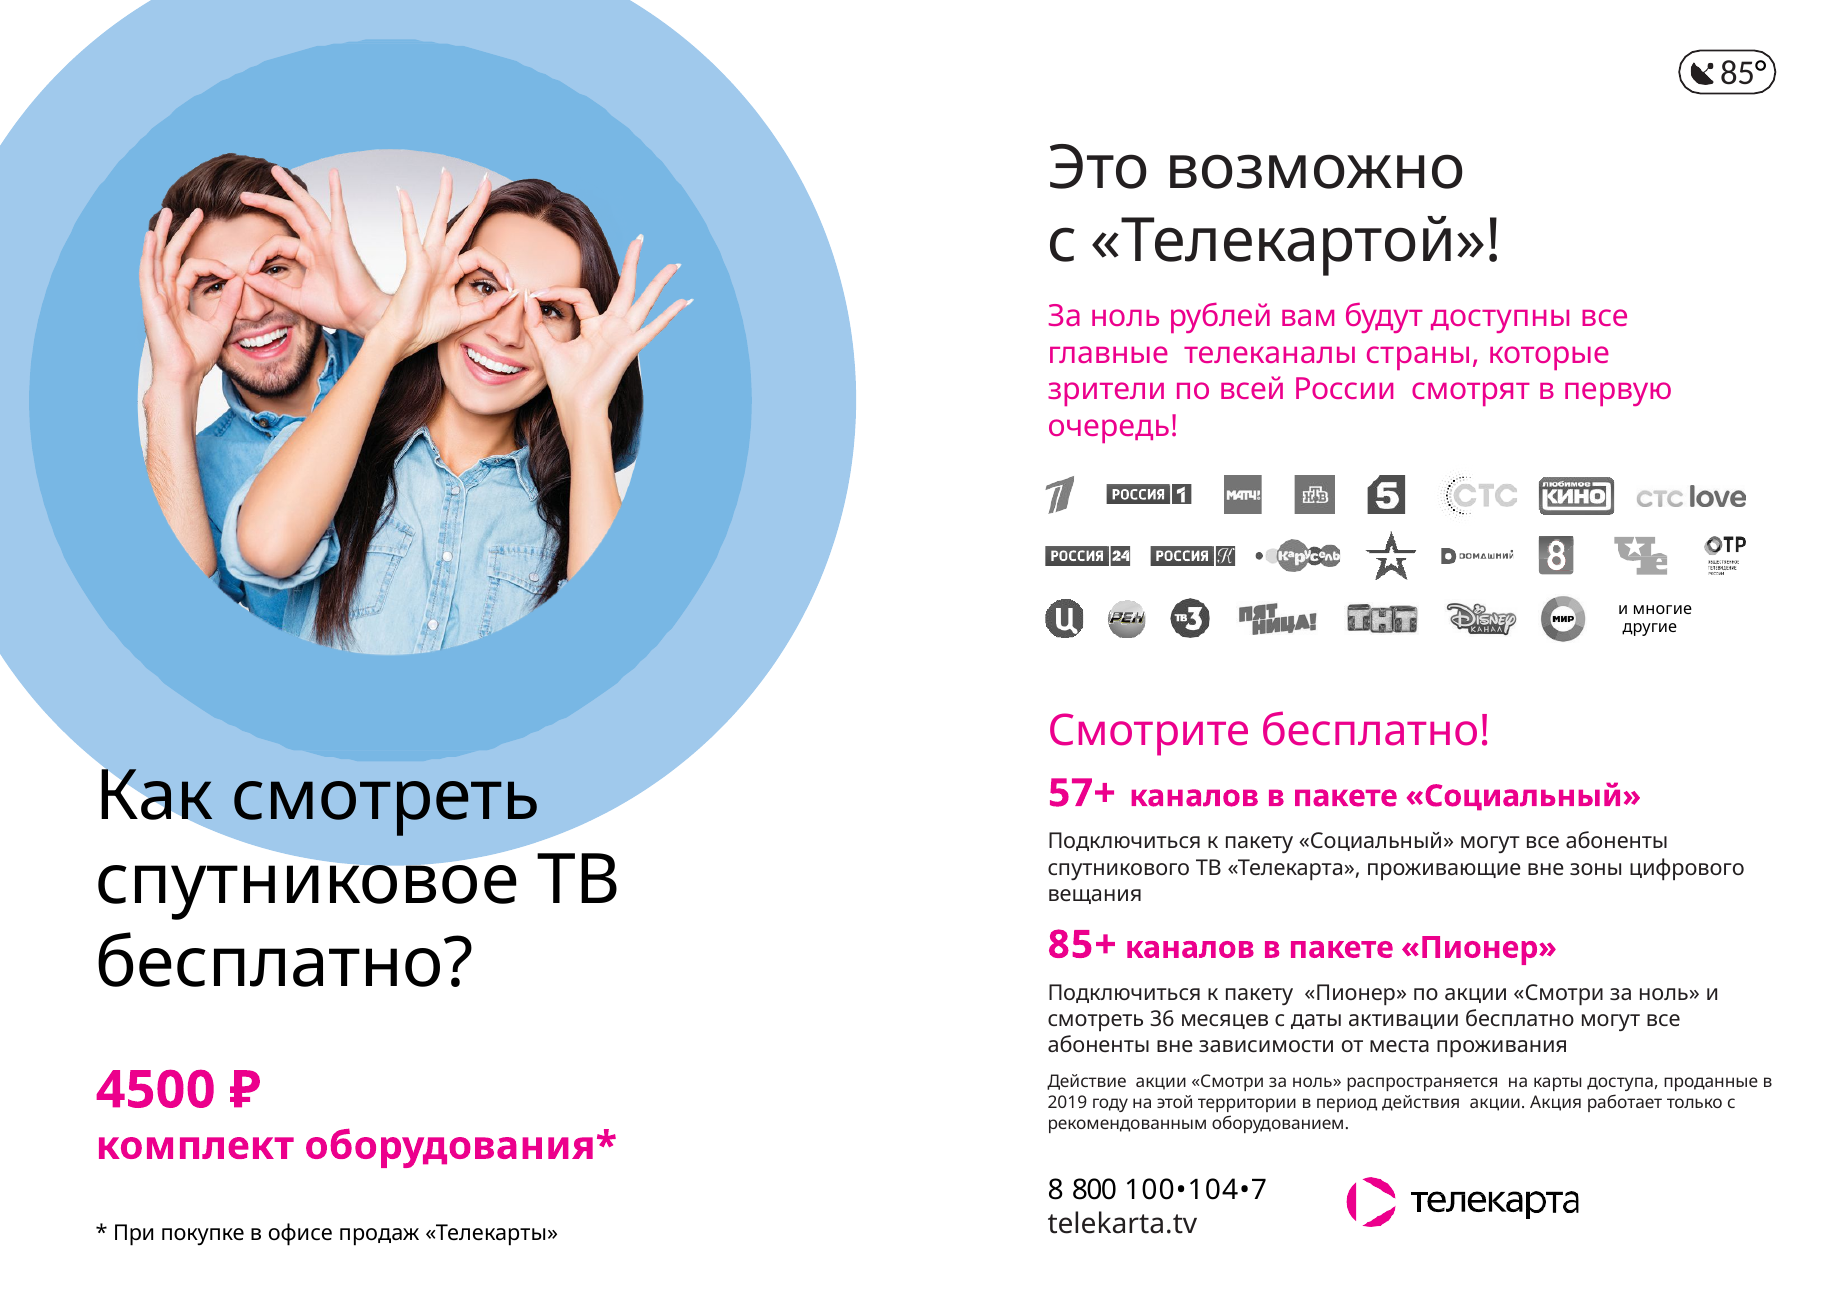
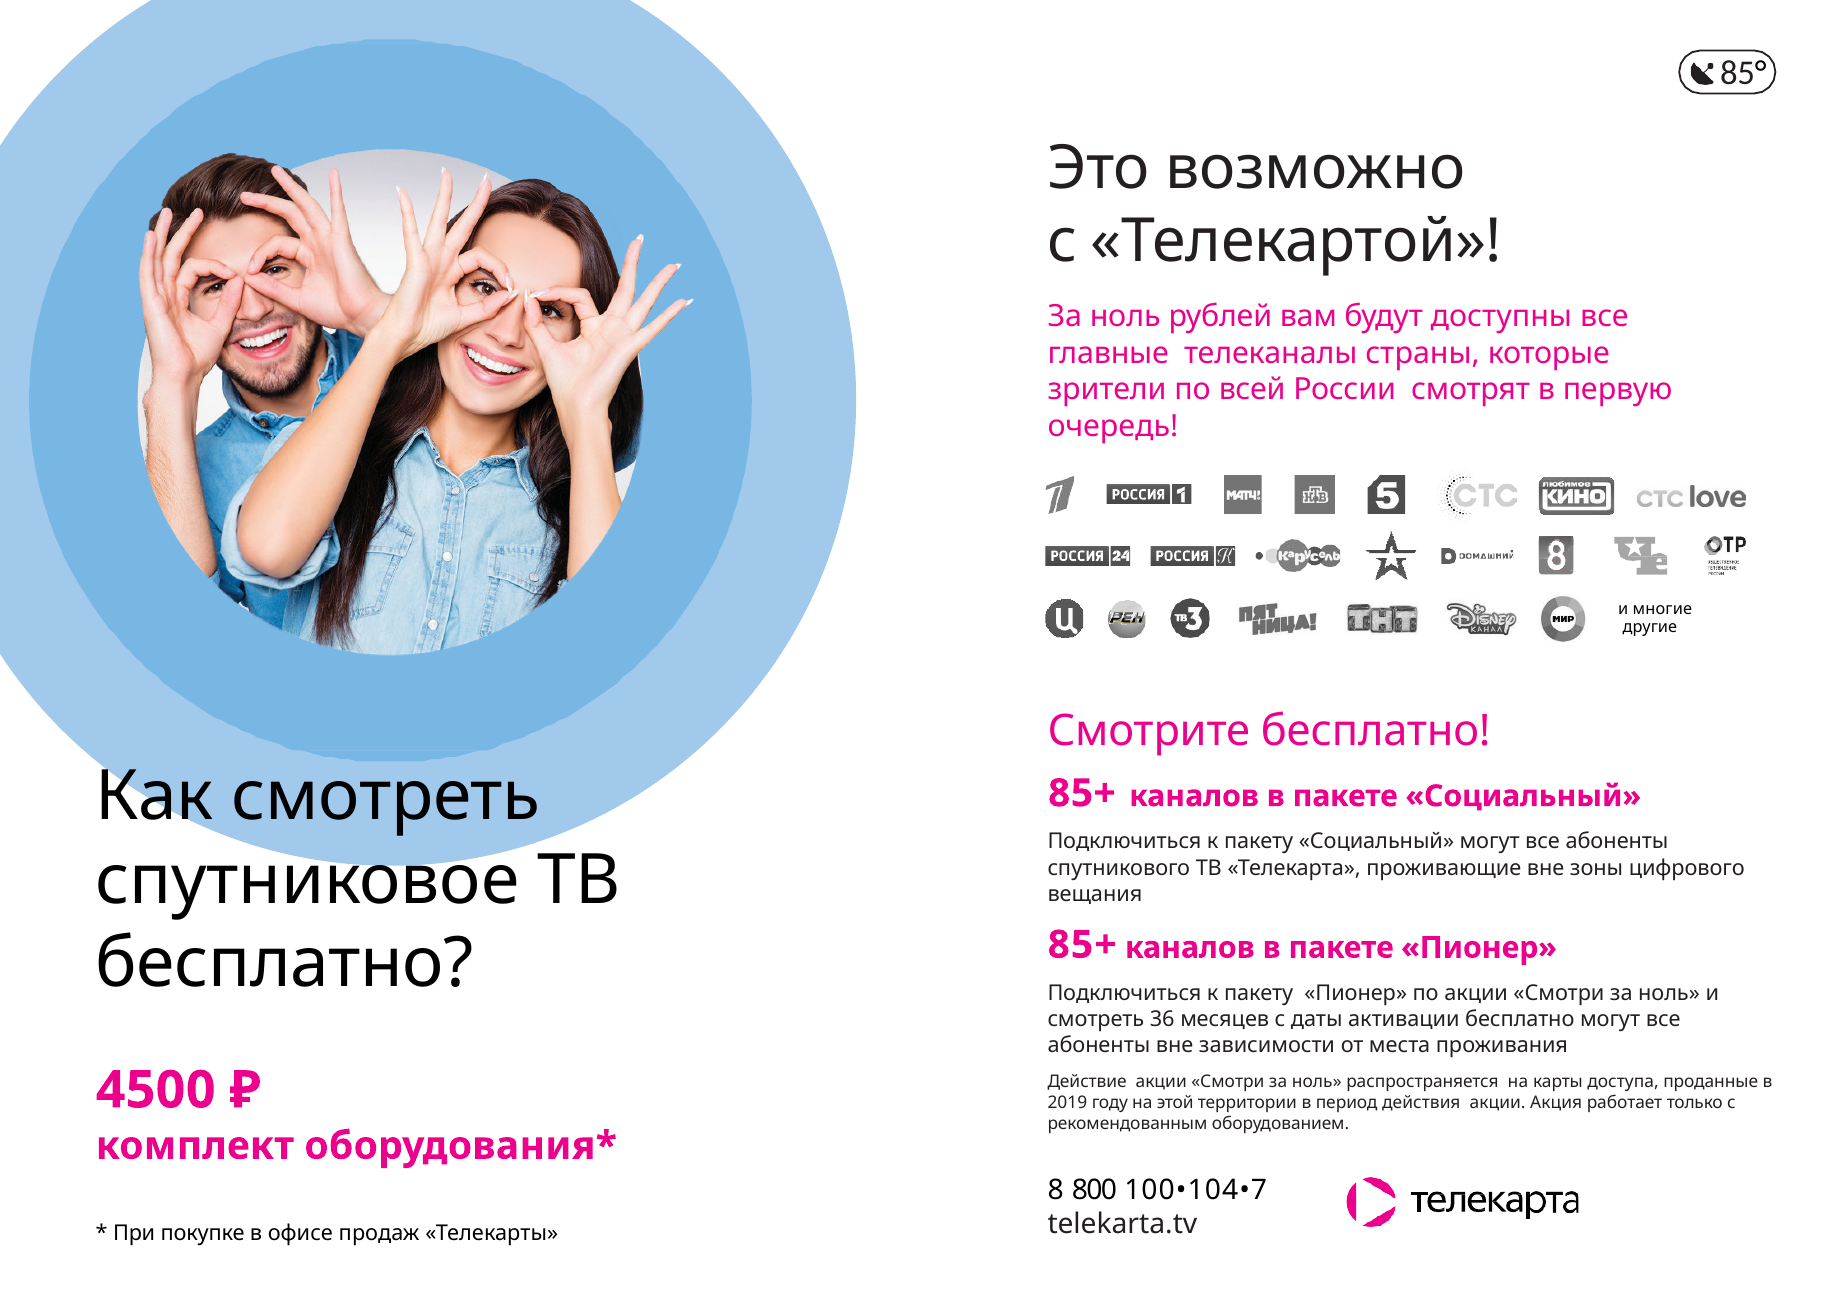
57+ at (1082, 793): 57+ -> 85+
